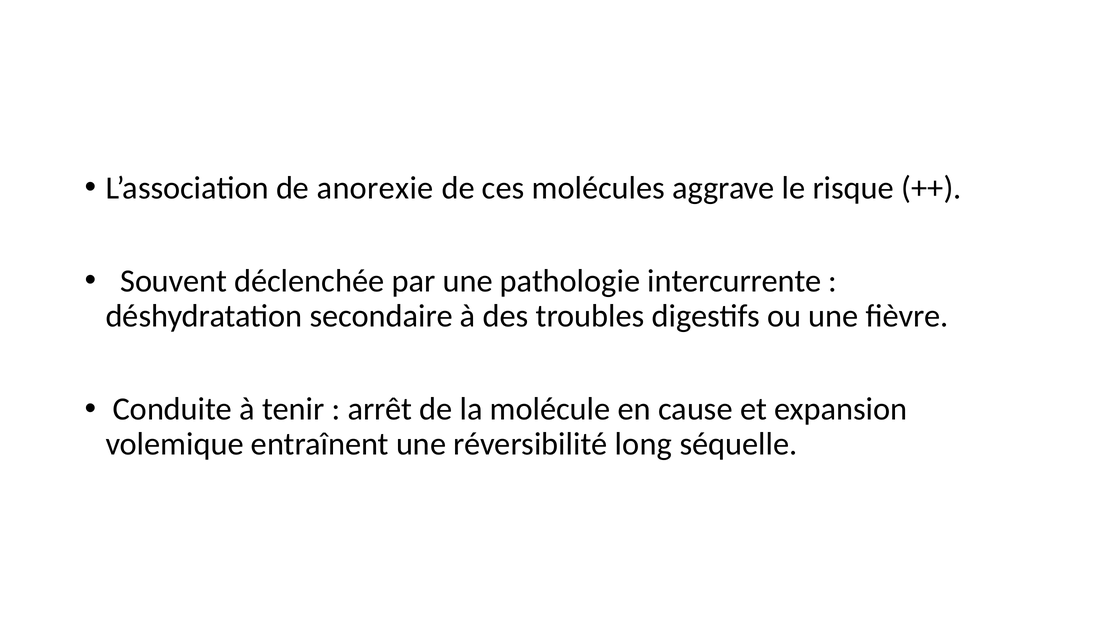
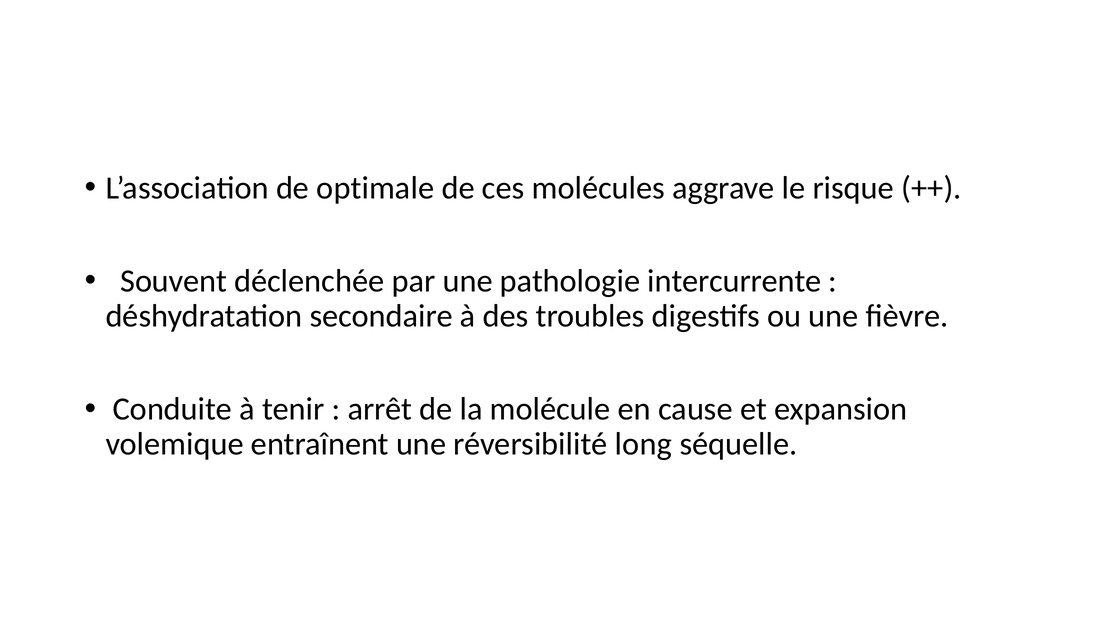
anorexie: anorexie -> optimale
